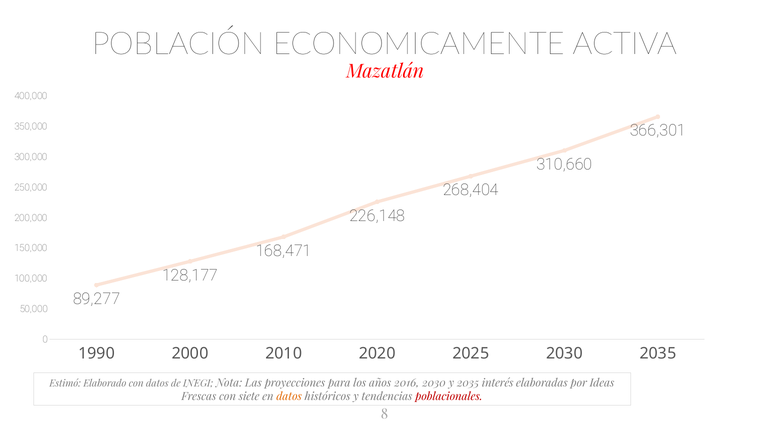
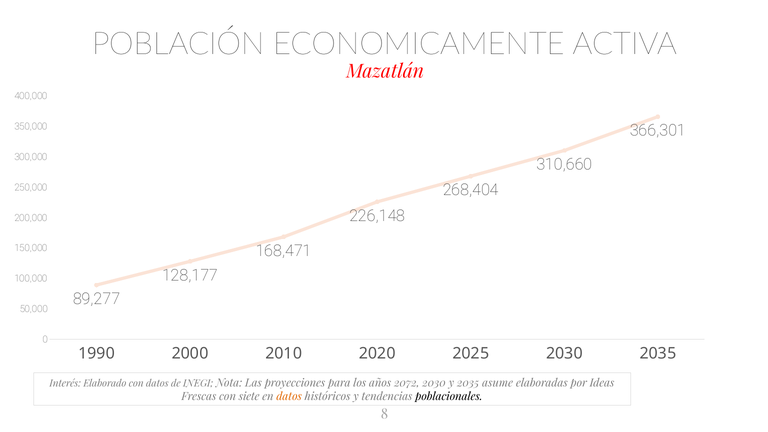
Estimó: Estimó -> Interés
2016: 2016 -> 2072
interés: interés -> asume
poblacionales colour: red -> black
